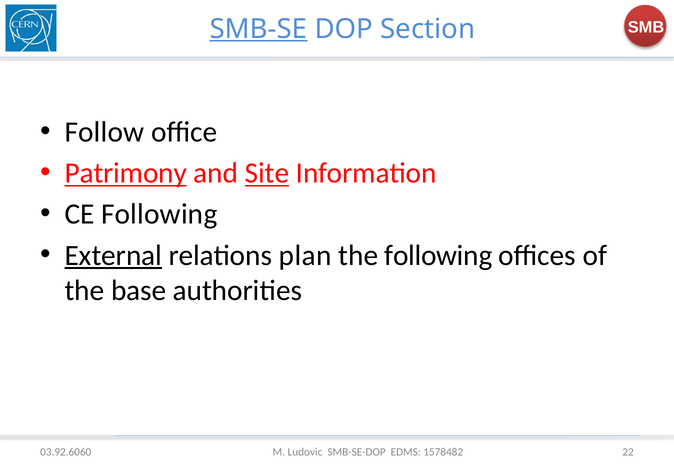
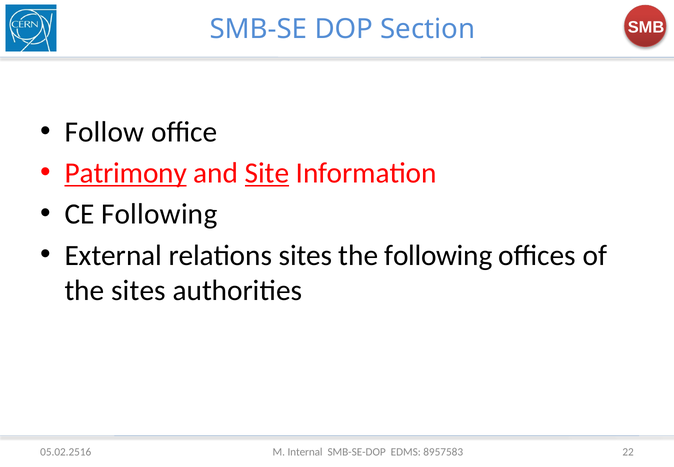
SMB-SE underline: present -> none
External underline: present -> none
relations plan: plan -> sites
the base: base -> sites
03.92.6060: 03.92.6060 -> 05.02.2516
Ludovic: Ludovic -> Internal
1578482: 1578482 -> 8957583
